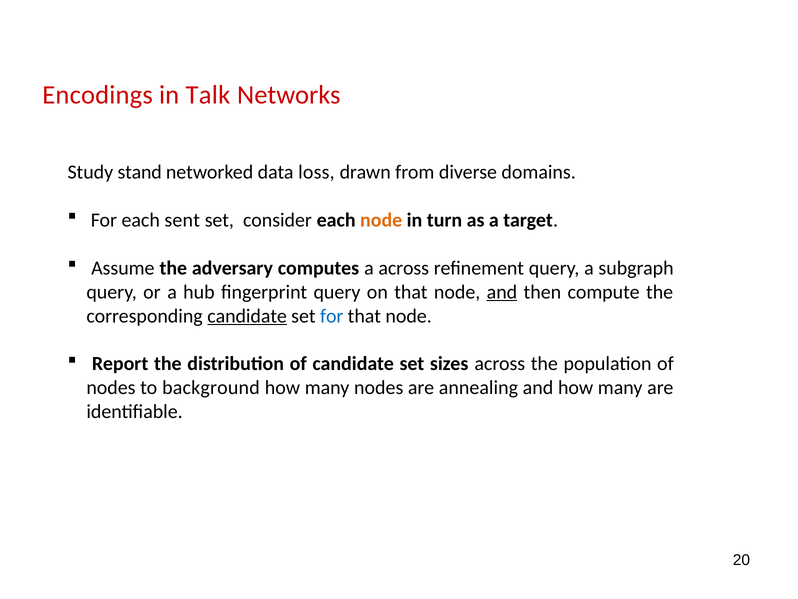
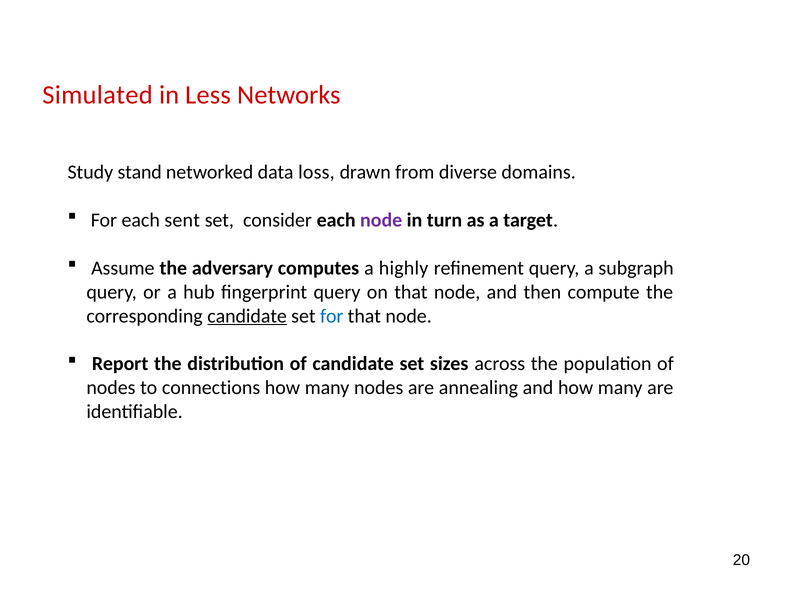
Encodings: Encodings -> Simulated
Talk: Talk -> Less
node at (381, 220) colour: orange -> purple
a across: across -> highly
and at (502, 292) underline: present -> none
background: background -> connections
